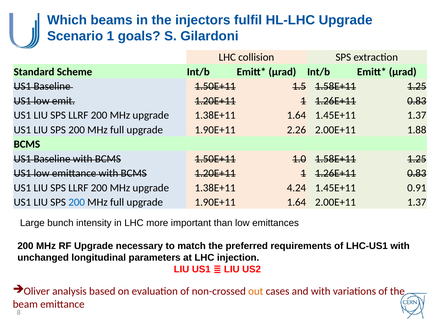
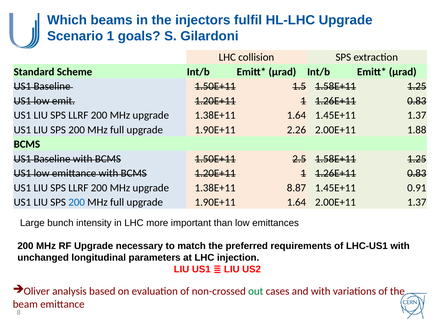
1.0: 1.0 -> 2.5
4.24: 4.24 -> 8.87
out colour: orange -> green
